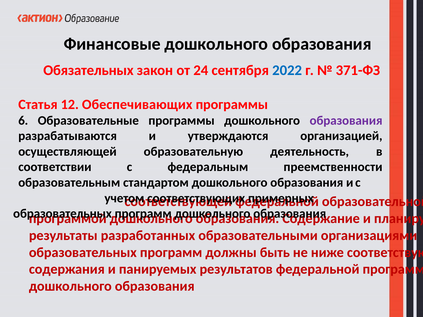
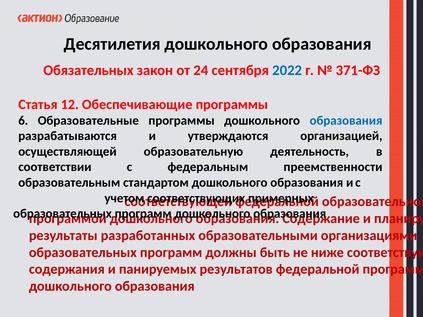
Финансовые: Финансовые -> Десятилетия
Обеспечивающих: Обеспечивающих -> Обеспечивающие
образования at (346, 121) colour: purple -> blue
